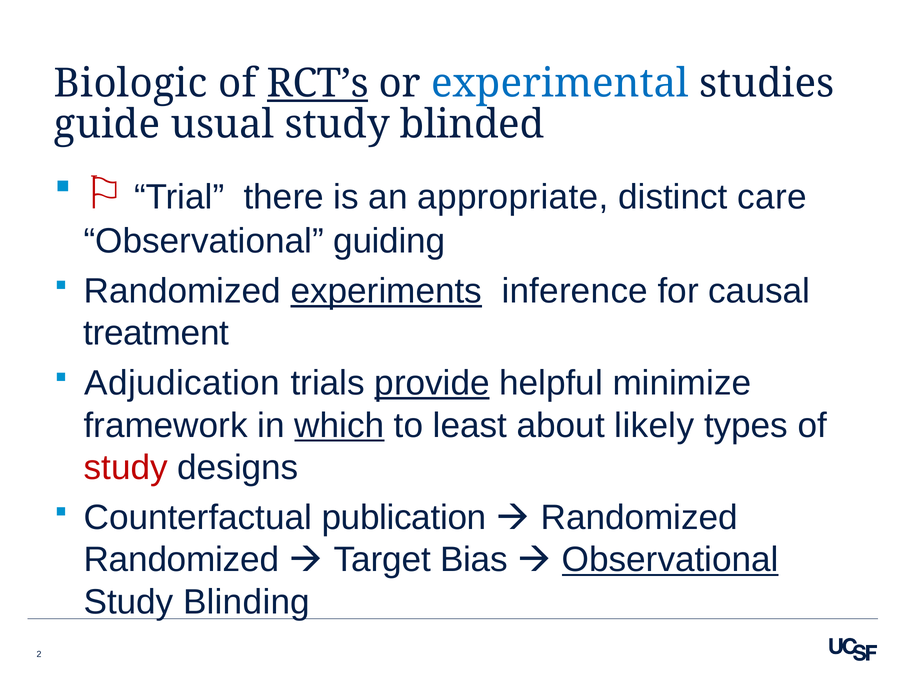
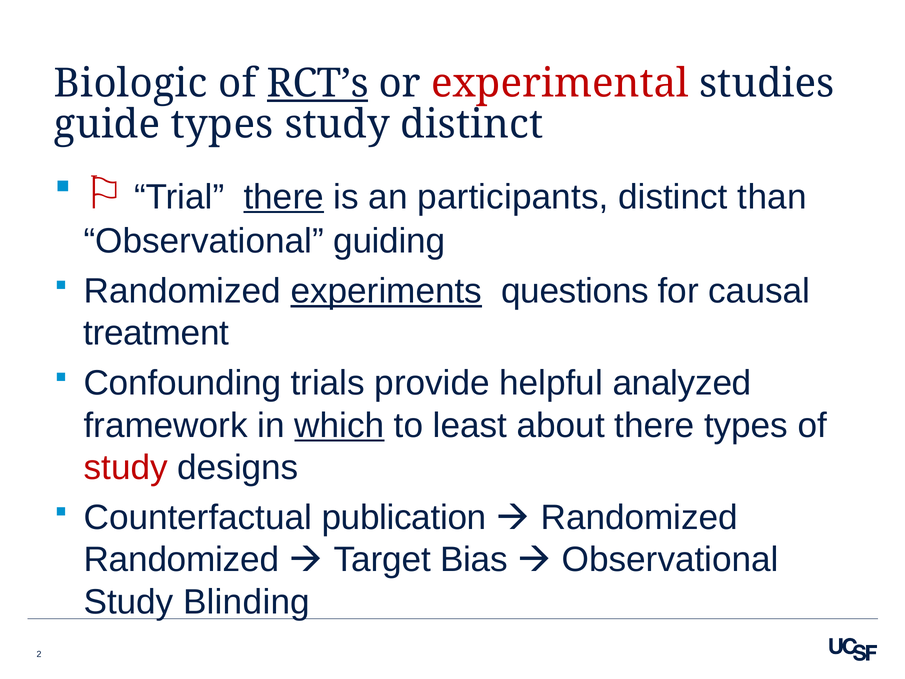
experimental colour: blue -> red
guide usual: usual -> types
study blinded: blinded -> distinct
there at (284, 197) underline: none -> present
appropriate: appropriate -> participants
care: care -> than
inference: inference -> questions
Adjudication: Adjudication -> Confounding
provide underline: present -> none
minimize: minimize -> analyzed
about likely: likely -> there
Observational at (670, 560) underline: present -> none
